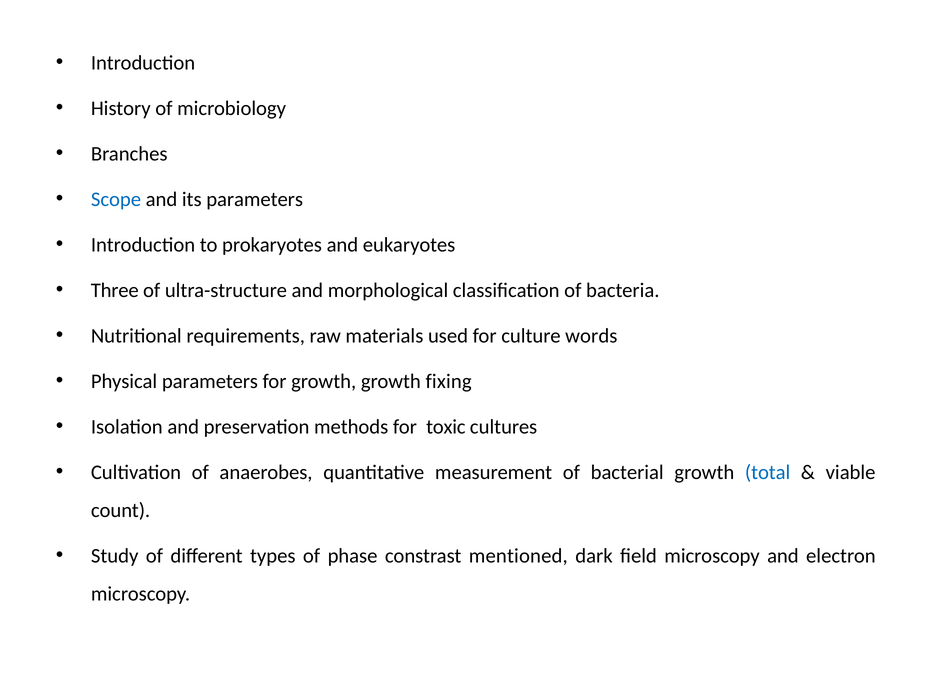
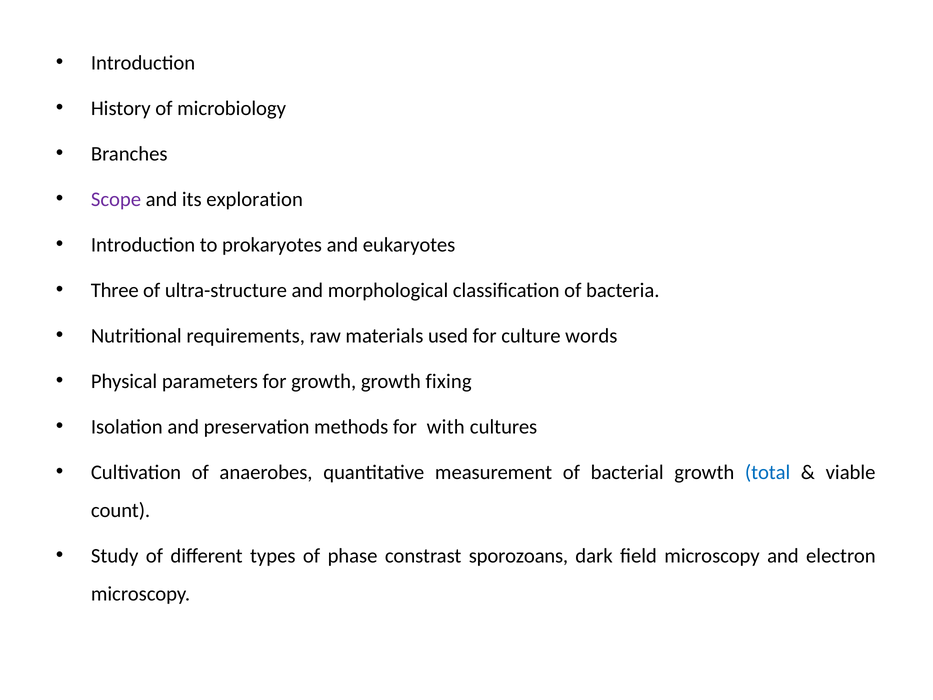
Scope colour: blue -> purple
its parameters: parameters -> exploration
toxic: toxic -> with
mentioned: mentioned -> sporozoans
